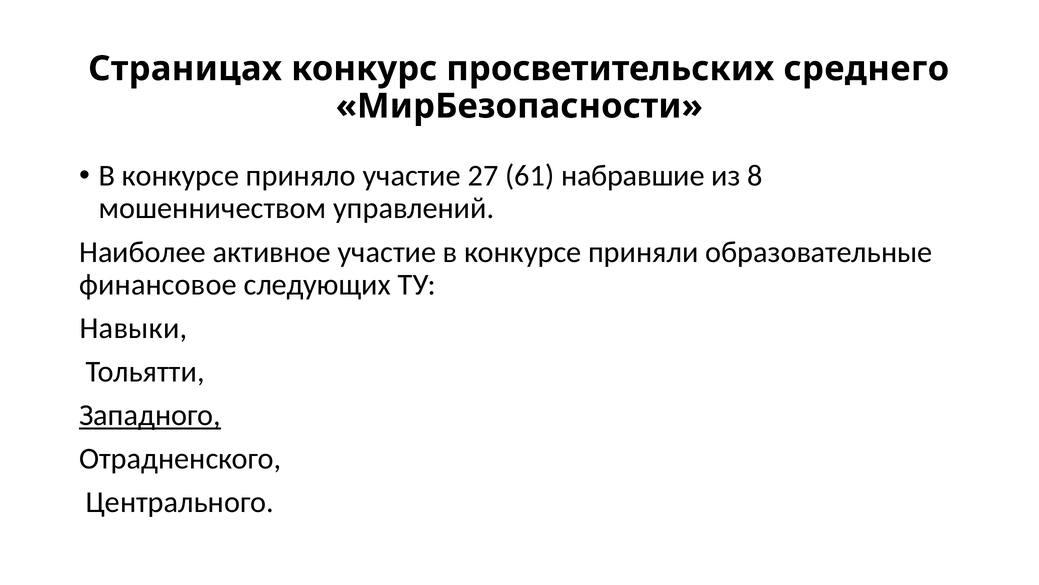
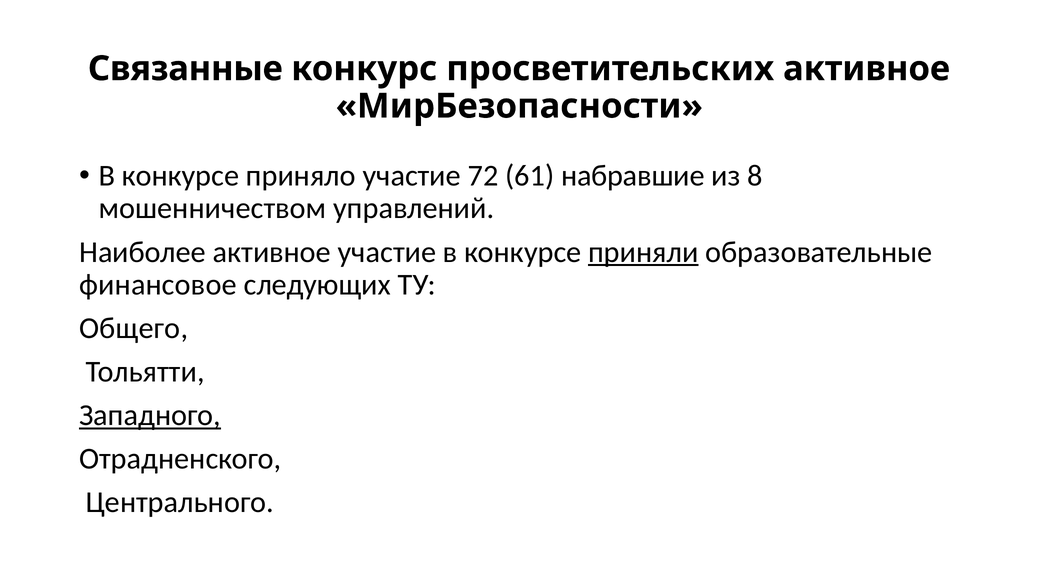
Страницах: Страницах -> Связанные
просветительских среднего: среднего -> активное
27: 27 -> 72
приняли underline: none -> present
Навыки: Навыки -> Общего
